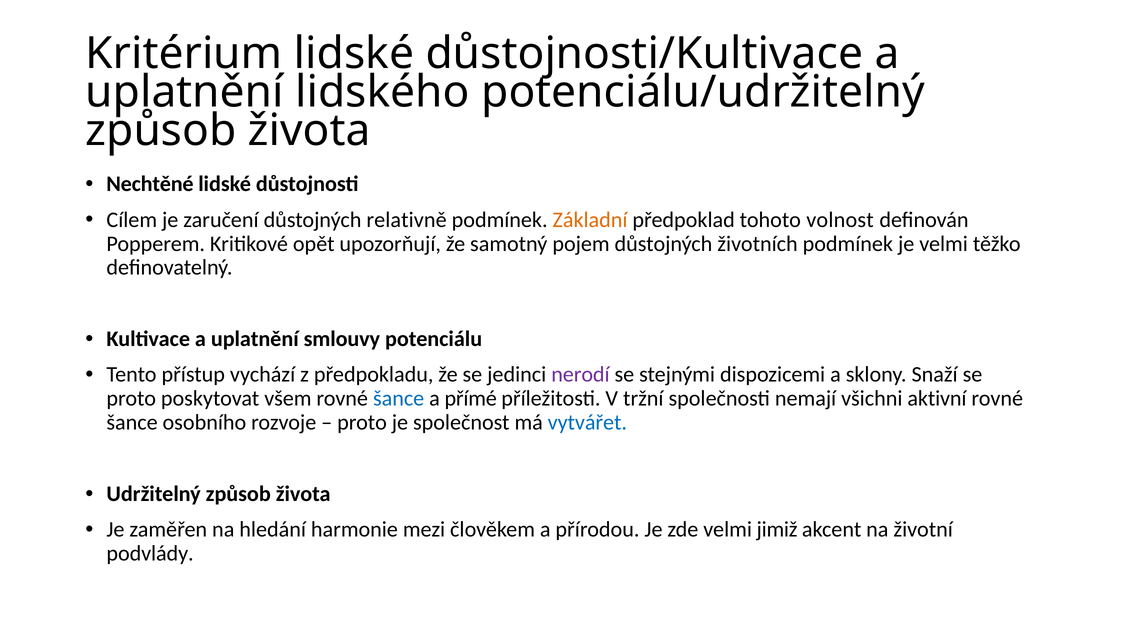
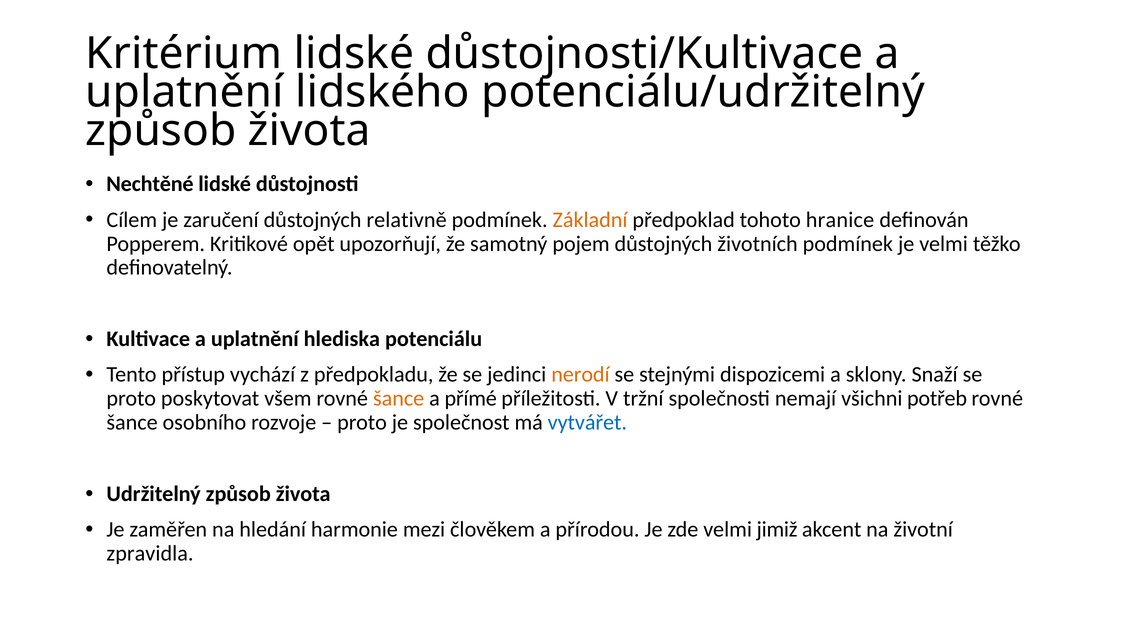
volnost: volnost -> hranice
smlouvy: smlouvy -> hlediska
nerodí colour: purple -> orange
šance at (399, 398) colour: blue -> orange
aktivní: aktivní -> potřeb
podvlády: podvlády -> zpravidla
